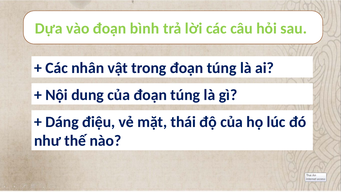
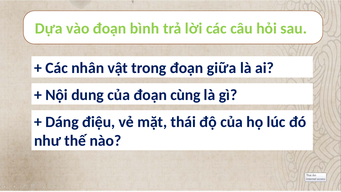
trong đoạn túng: túng -> giữa
của đoạn túng: túng -> cùng
